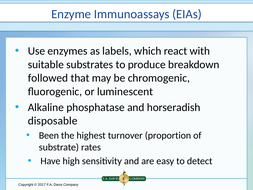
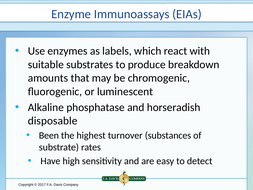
followed: followed -> amounts
proportion: proportion -> substances
